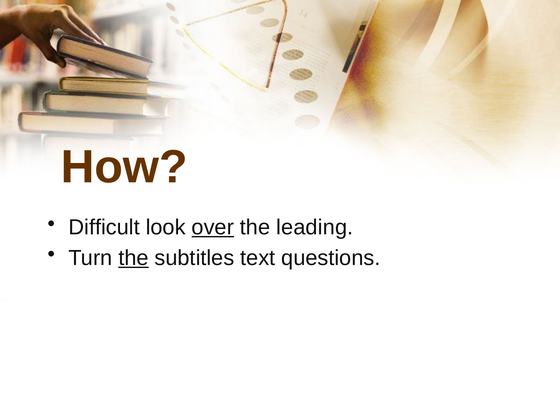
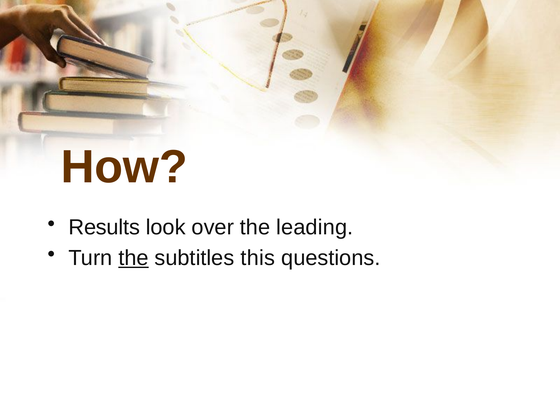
Difficult: Difficult -> Results
over underline: present -> none
text: text -> this
